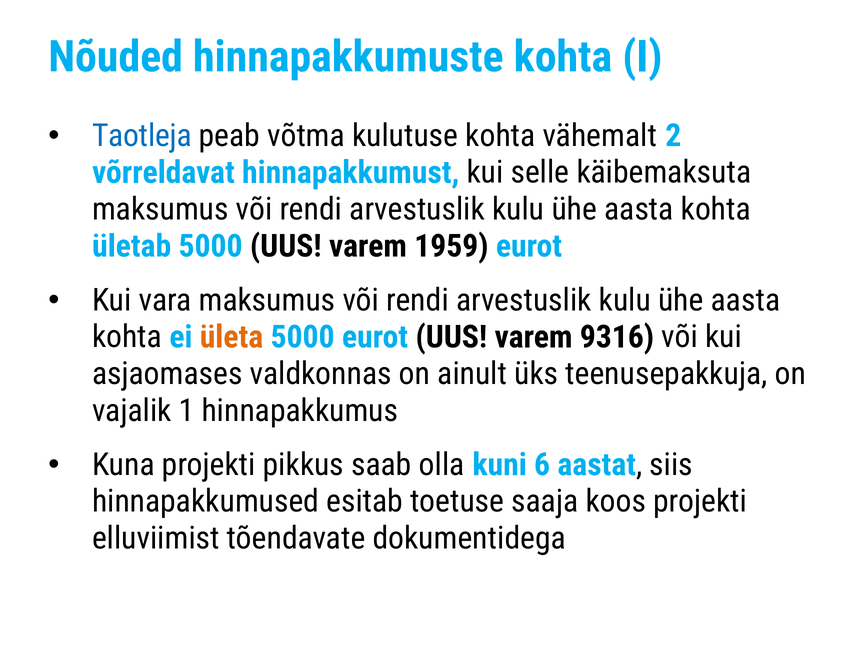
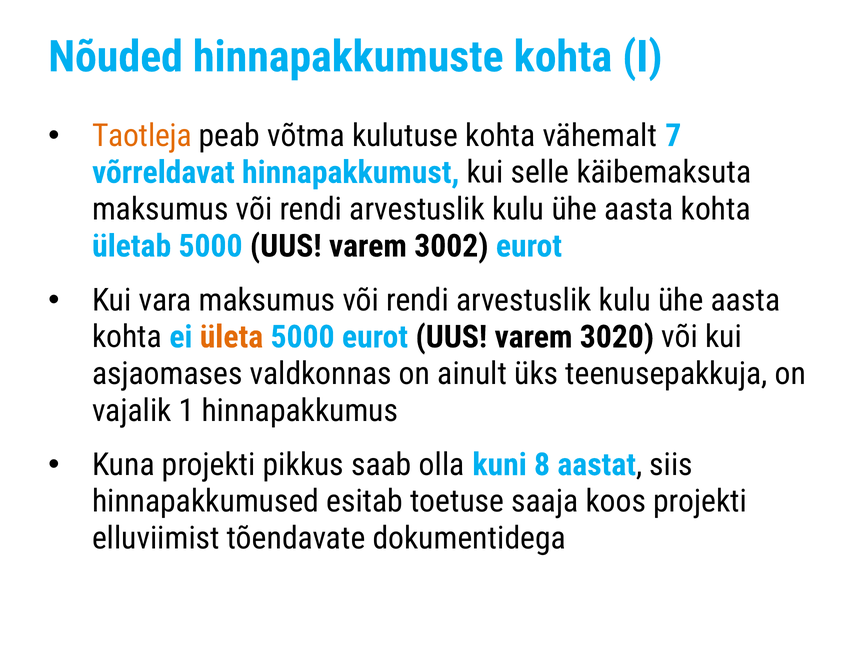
Taotleja colour: blue -> orange
2: 2 -> 7
1959: 1959 -> 3002
9316: 9316 -> 3020
6: 6 -> 8
